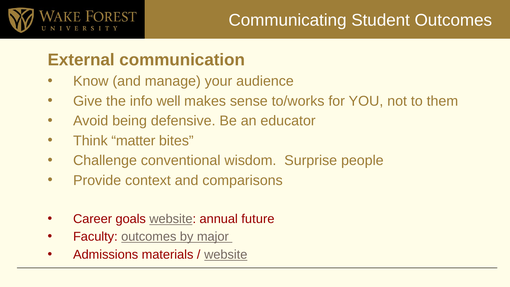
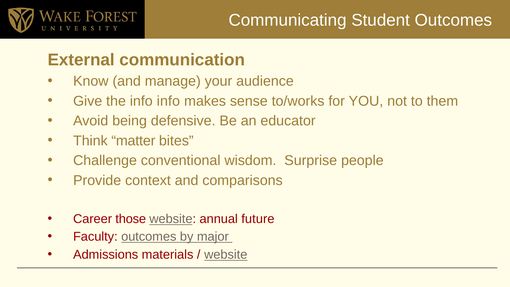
info well: well -> info
goals: goals -> those
